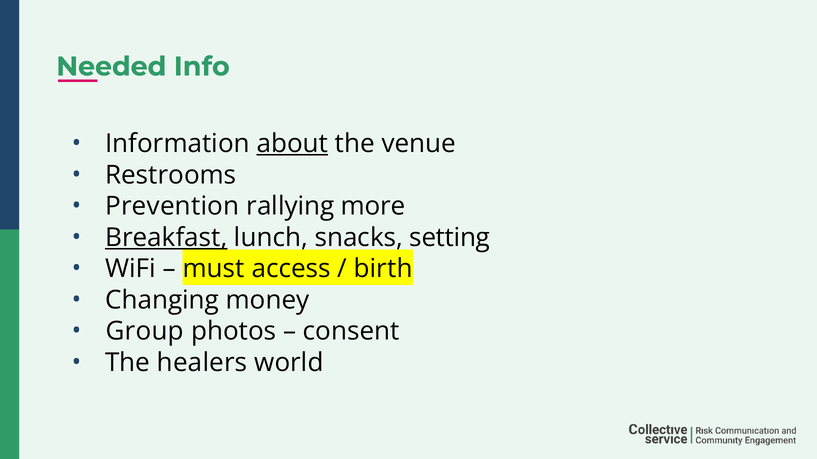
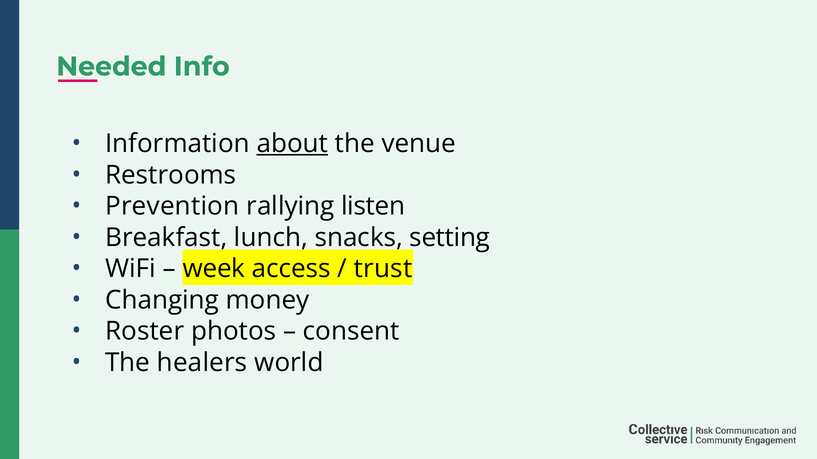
more: more -> listen
Breakfast underline: present -> none
must: must -> week
birth: birth -> trust
Group: Group -> Roster
